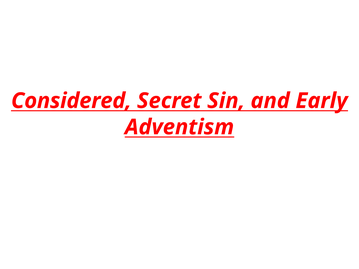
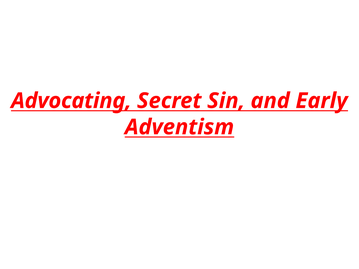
Considered: Considered -> Advocating
